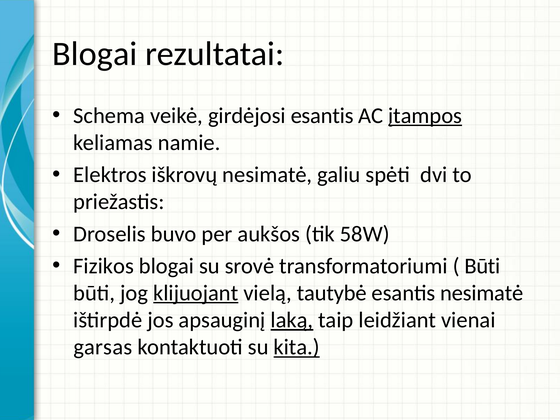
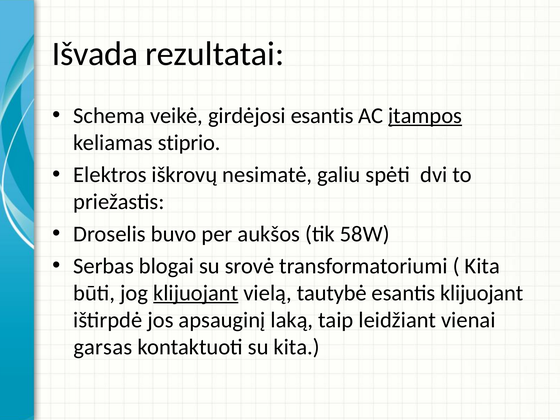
Blogai at (95, 54): Blogai -> Išvada
namie: namie -> stiprio
Fizikos: Fizikos -> Serbas
Būti at (482, 266): Būti -> Kita
esantis nesimatė: nesimatė -> klijuojant
laką underline: present -> none
kita at (297, 347) underline: present -> none
